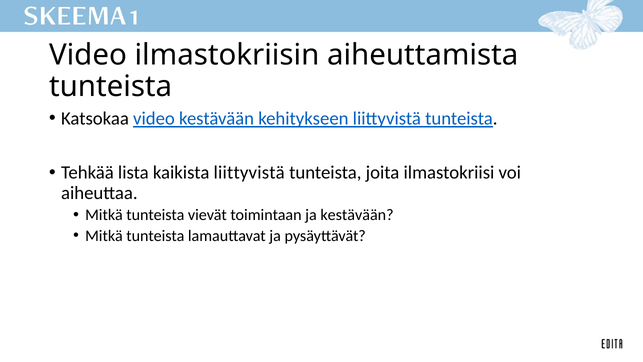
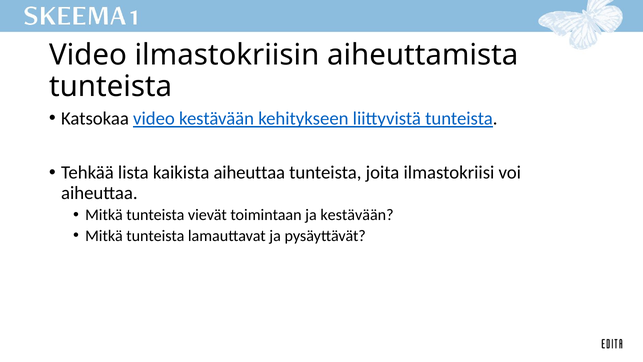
kaikista liittyvistä: liittyvistä -> aiheuttaa
